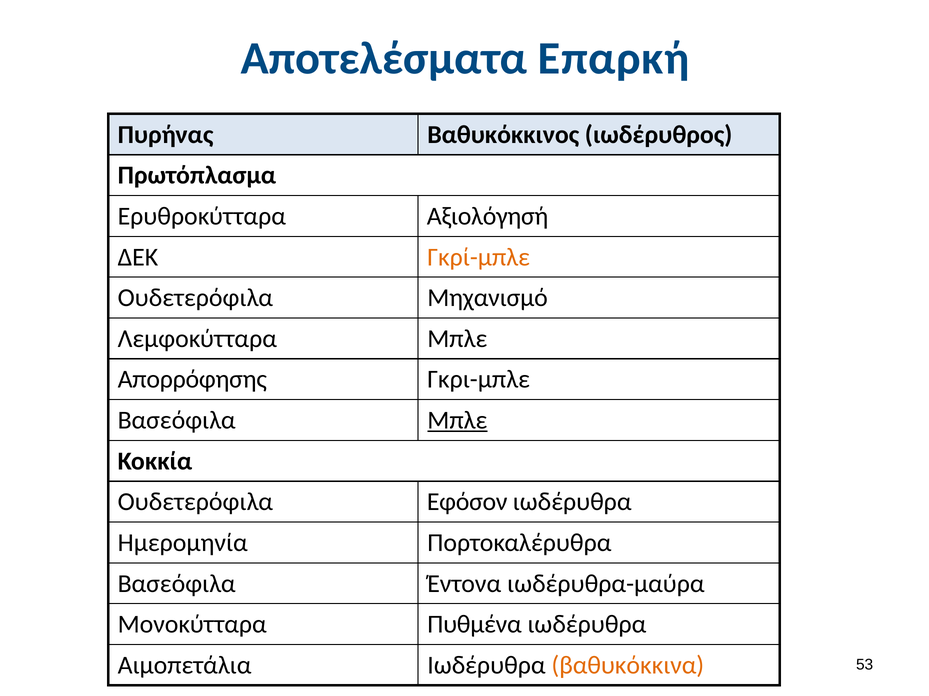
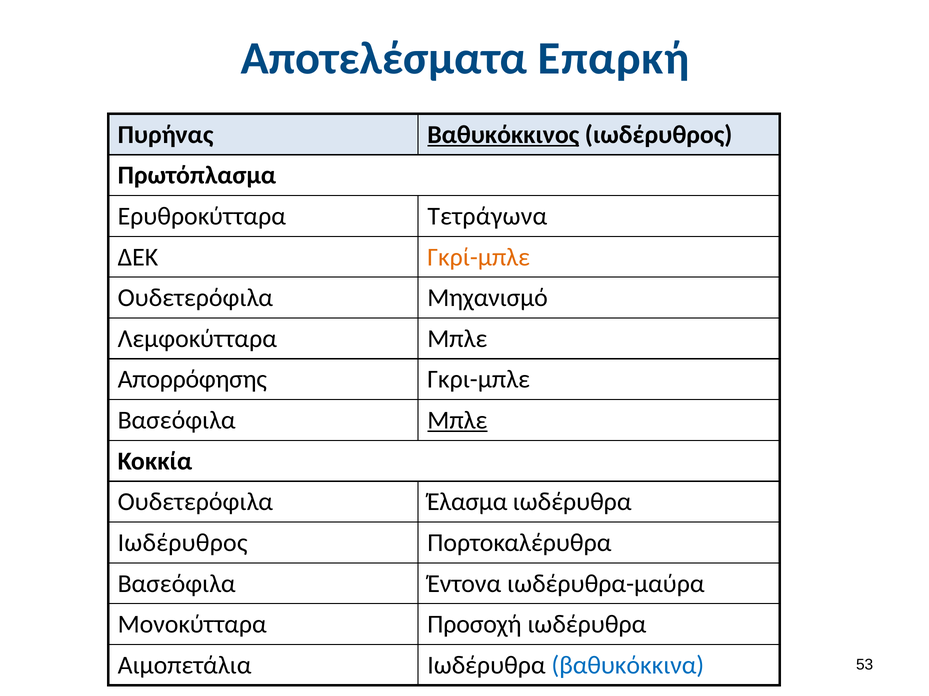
Βαθυκόκκινος underline: none -> present
Αξιολόγησή: Αξιολόγησή -> Τετράγωνα
Εφόσον: Εφόσον -> Έλασμα
Ημερομηνία at (183, 543): Ημερομηνία -> Ιωδέρυθρος
Πυθμένα: Πυθμένα -> Προσοχή
βαθυκόκκινα colour: orange -> blue
